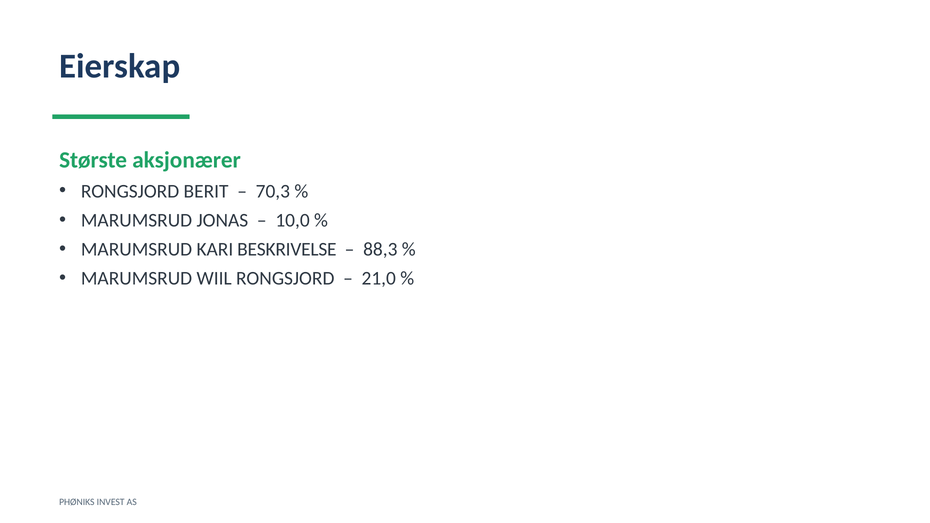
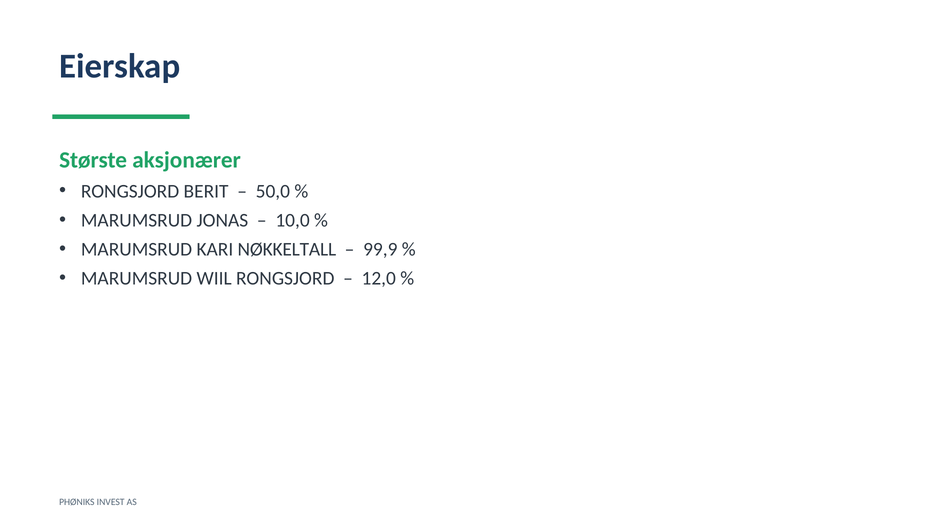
70,3: 70,3 -> 50,0
BESKRIVELSE: BESKRIVELSE -> NØKKELTALL
88,3: 88,3 -> 99,9
21,0: 21,0 -> 12,0
